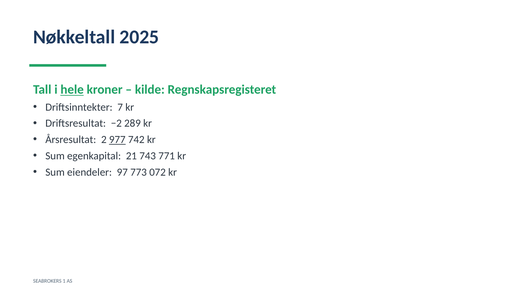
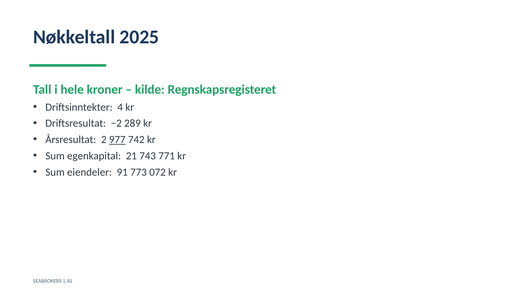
hele underline: present -> none
7: 7 -> 4
97: 97 -> 91
